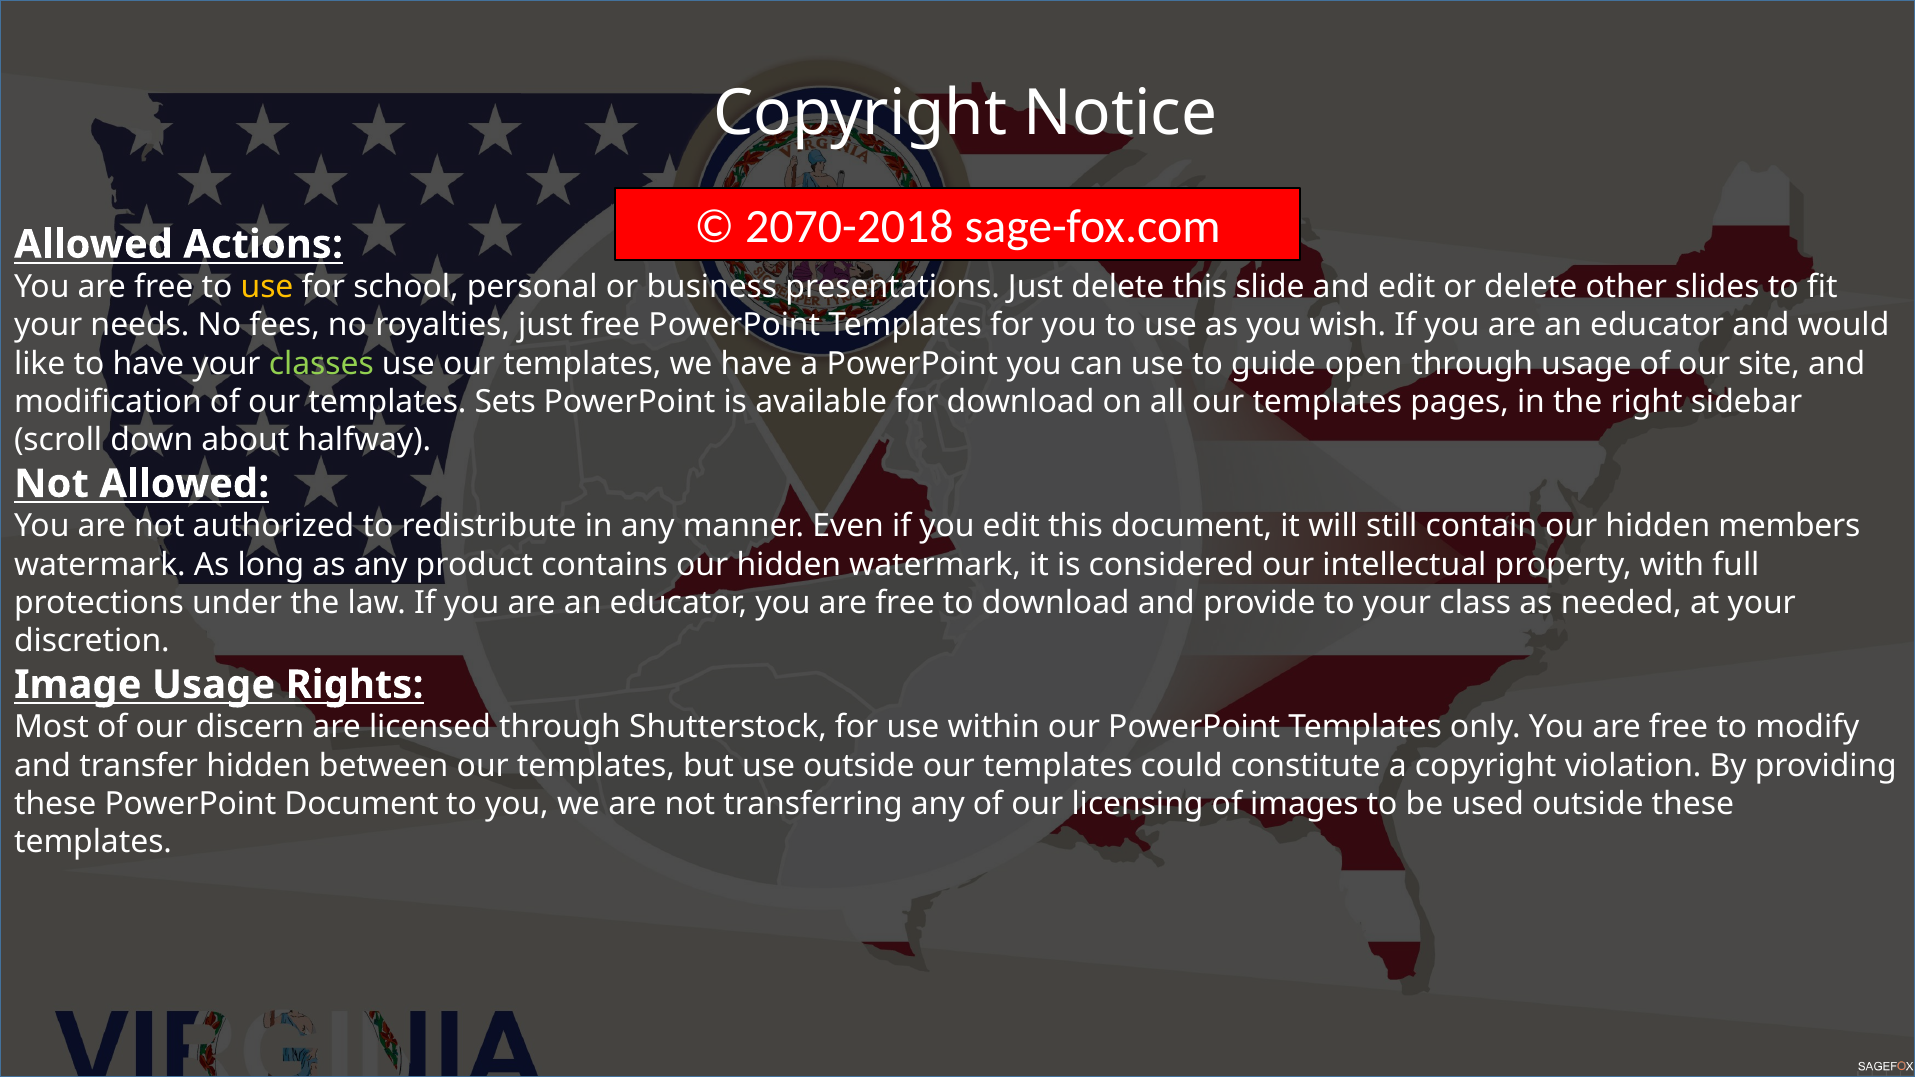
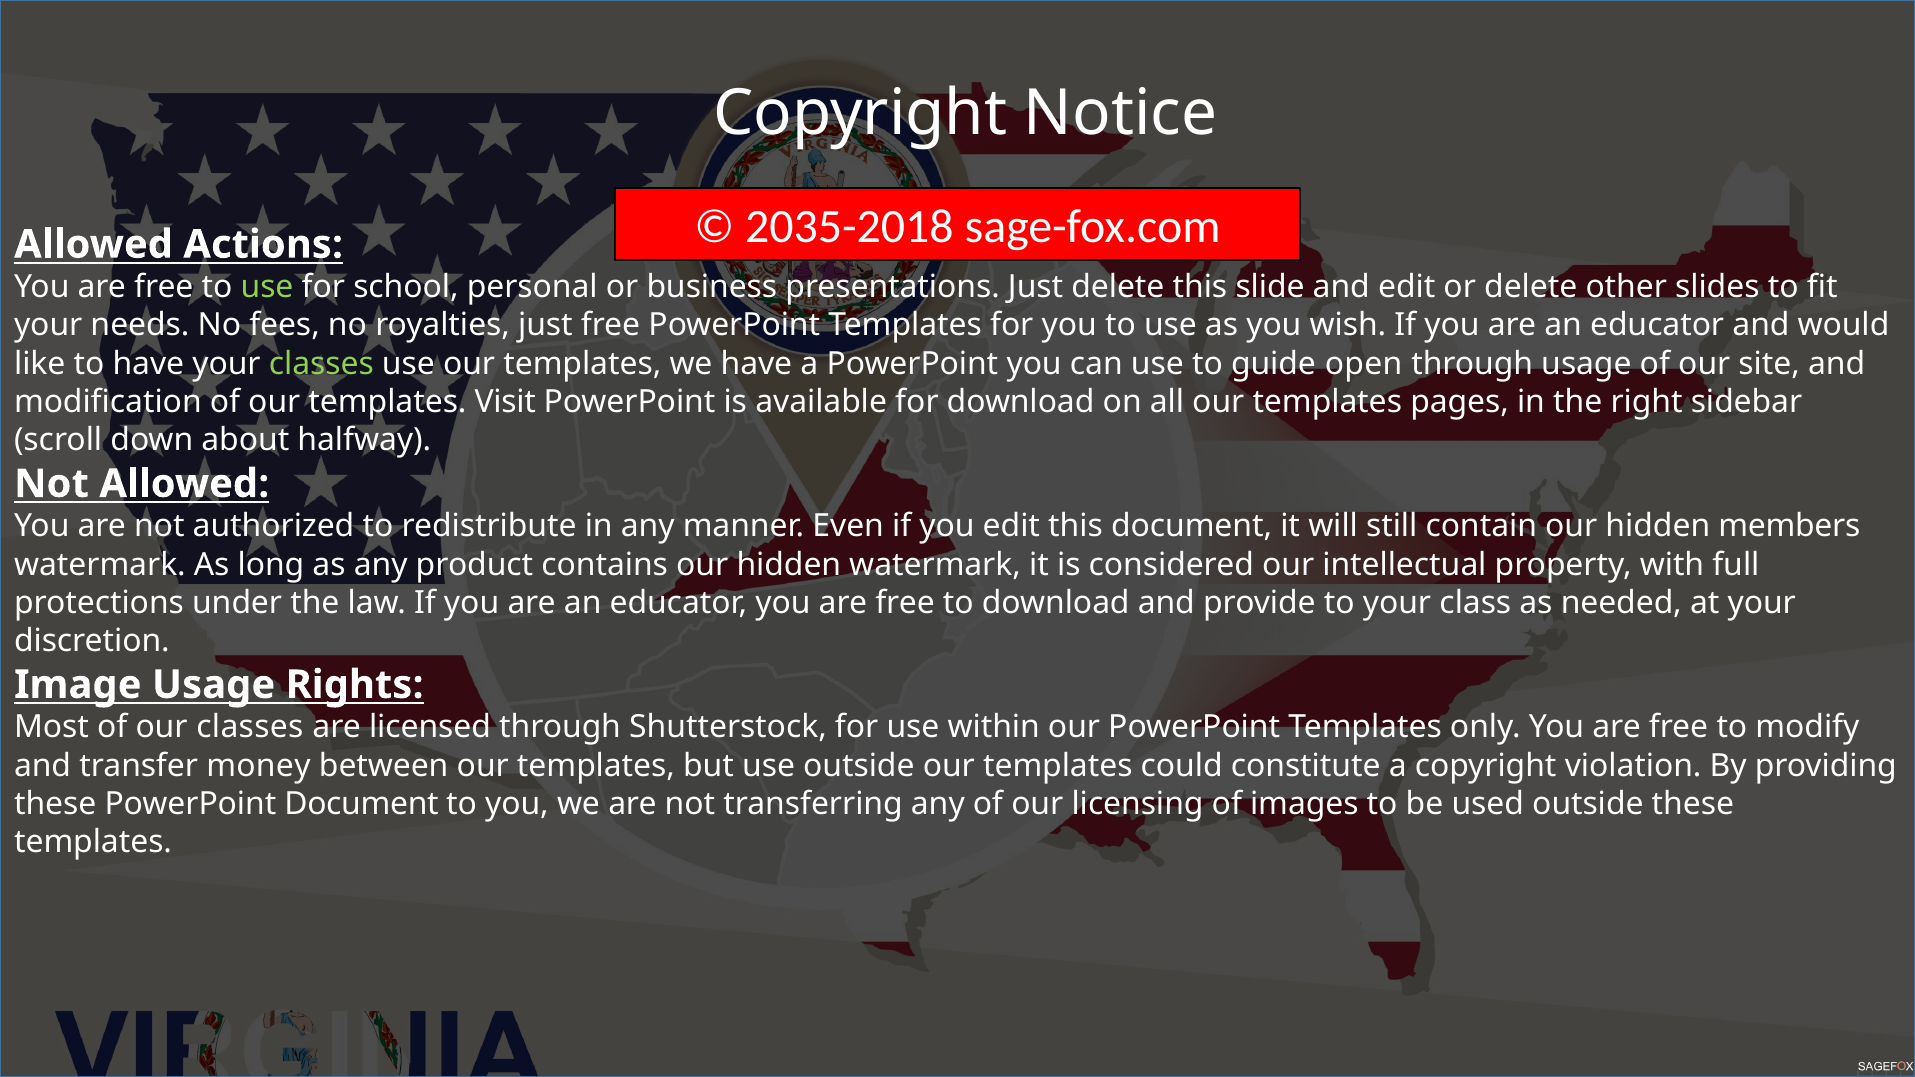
2070-2018: 2070-2018 -> 2035-2018
use at (267, 287) colour: yellow -> light green
Sets: Sets -> Visit
our discern: discern -> classes
transfer hidden: hidden -> money
